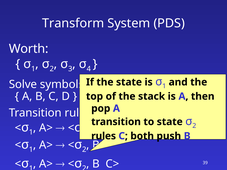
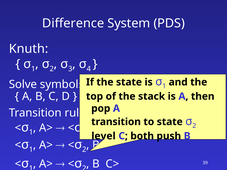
Transform: Transform -> Difference
Worth: Worth -> Knuth
rules at (104, 136): rules -> level
